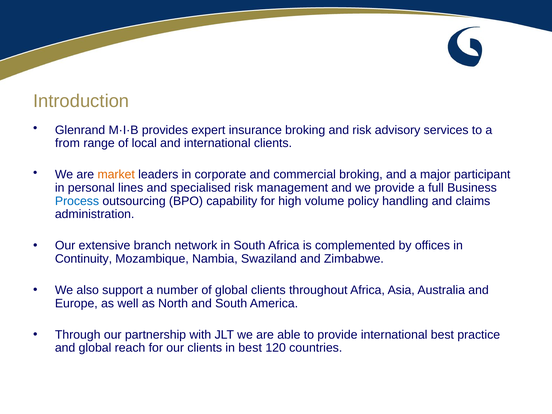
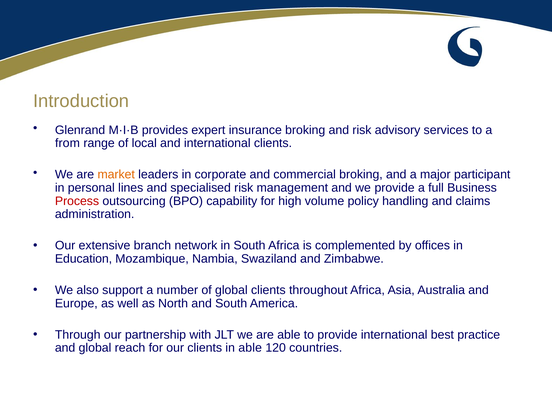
Process colour: blue -> red
Continuity: Continuity -> Education
in best: best -> able
